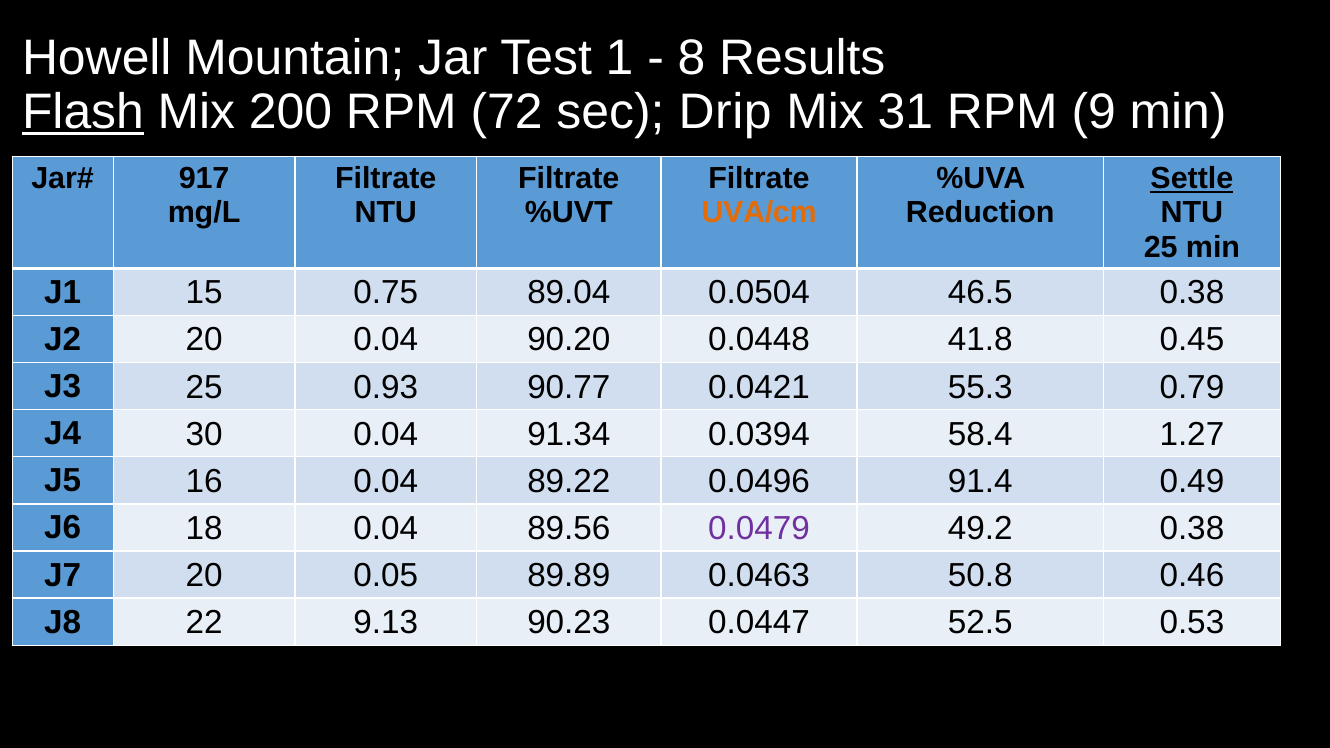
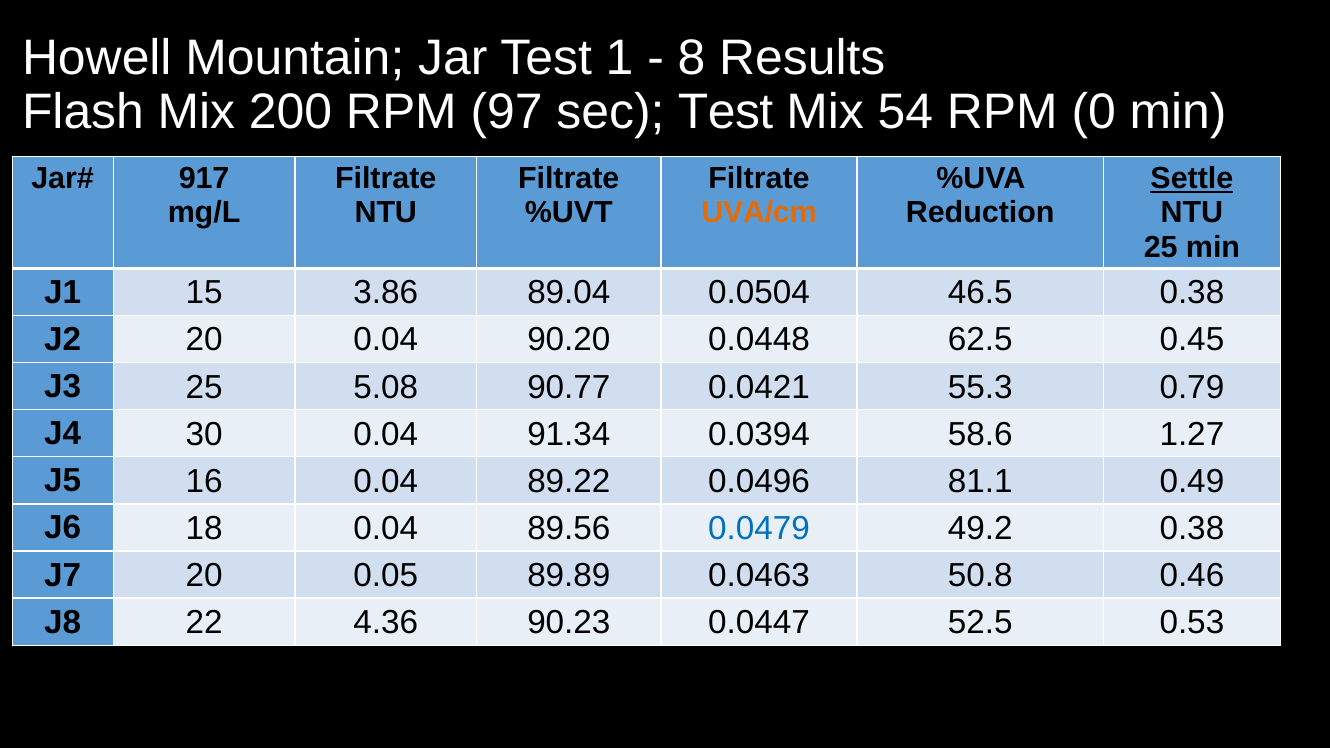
Flash underline: present -> none
72: 72 -> 97
sec Drip: Drip -> Test
31: 31 -> 54
9: 9 -> 0
0.75: 0.75 -> 3.86
41.8: 41.8 -> 62.5
0.93: 0.93 -> 5.08
58.4: 58.4 -> 58.6
91.4: 91.4 -> 81.1
0.0479 colour: purple -> blue
9.13: 9.13 -> 4.36
